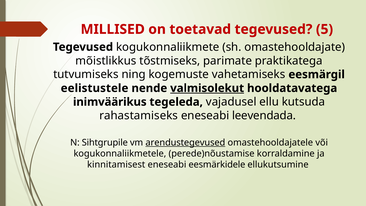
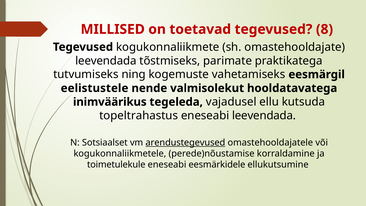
5: 5 -> 8
mõistlikkus at (106, 61): mõistlikkus -> leevendada
valmisolekut underline: present -> none
rahastamiseks: rahastamiseks -> topeltrahastus
Sihtgrupile: Sihtgrupile -> Sotsiaalset
kinnitamisest: kinnitamisest -> toimetulekule
